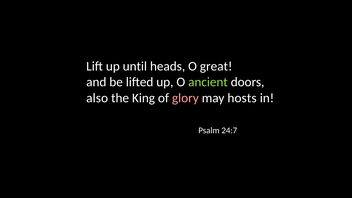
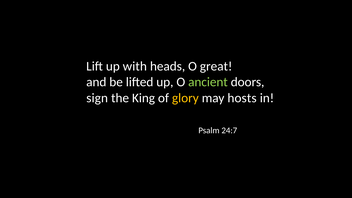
until: until -> with
also: also -> sign
glory colour: pink -> yellow
